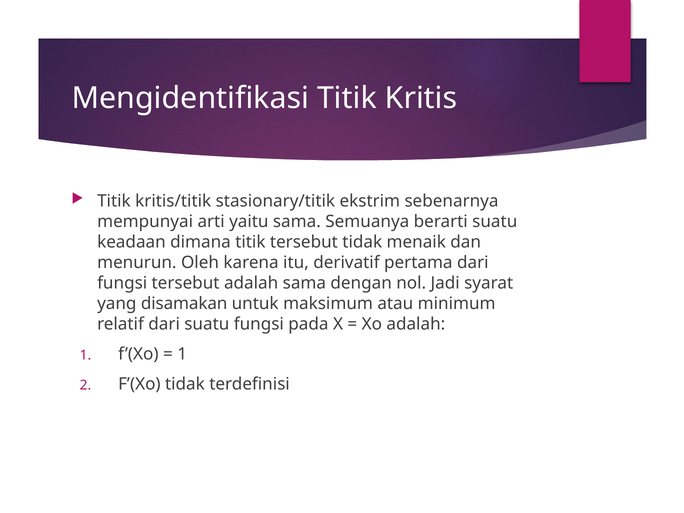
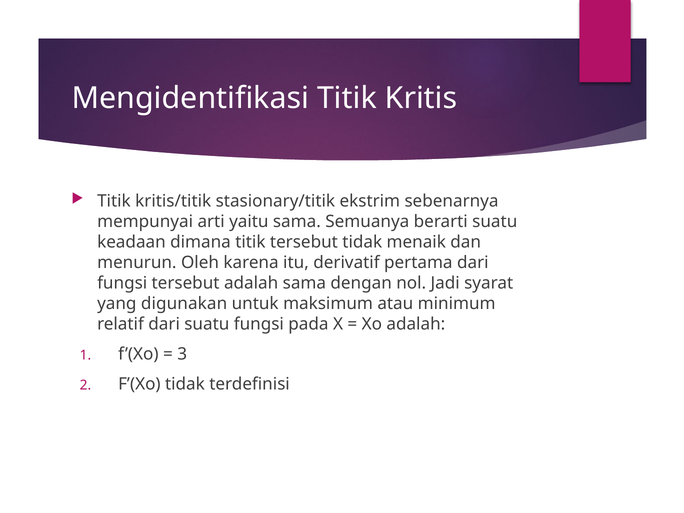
disamakan: disamakan -> digunakan
1 at (182, 354): 1 -> 3
